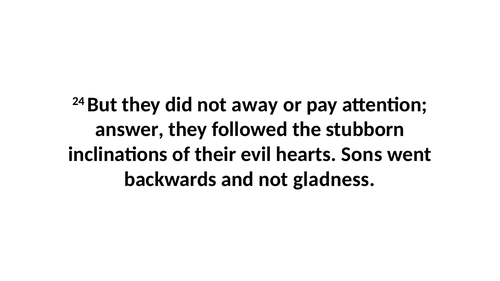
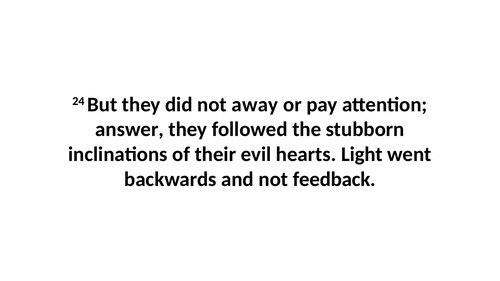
Sons: Sons -> Light
gladness: gladness -> feedback
